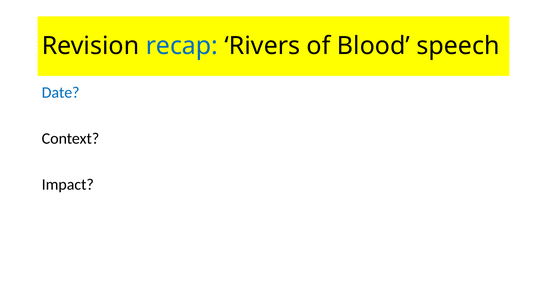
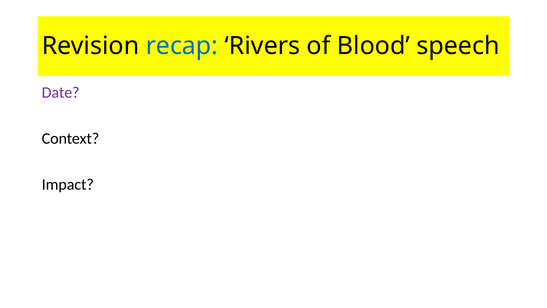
Date colour: blue -> purple
